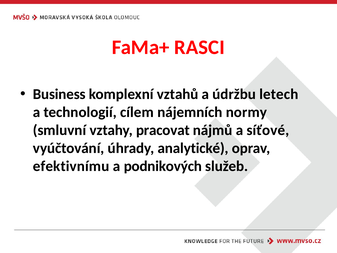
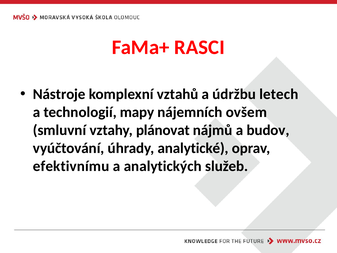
Business: Business -> Nástroje
cílem: cílem -> mapy
normy: normy -> ovšem
pracovat: pracovat -> plánovat
síťové: síťové -> budov
podnikových: podnikových -> analytických
